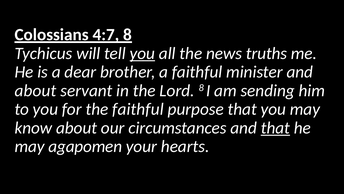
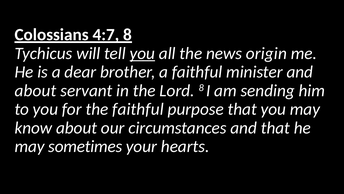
truths: truths -> origin
that at (275, 128) underline: present -> none
agapomen: agapomen -> sometimes
